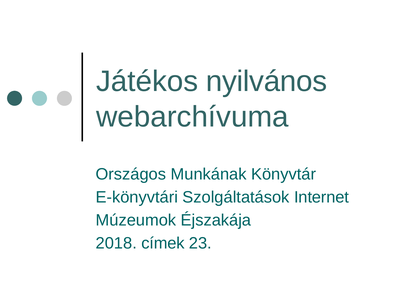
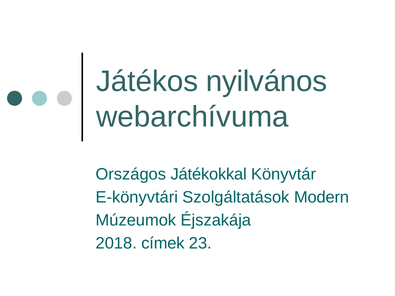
Munkának: Munkának -> Játékokkal
Internet: Internet -> Modern
